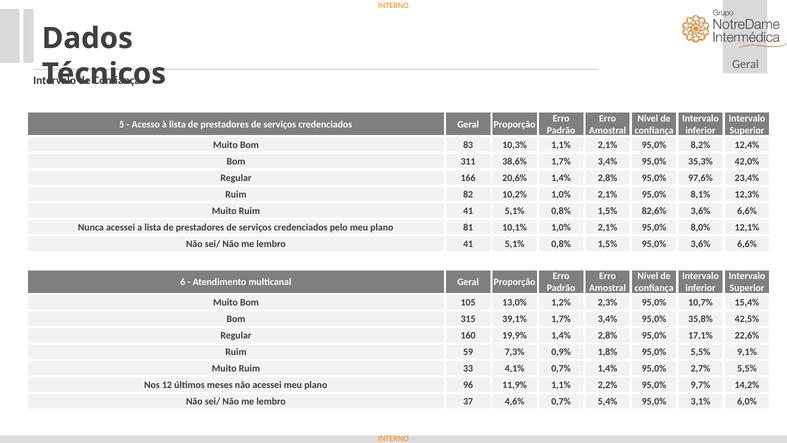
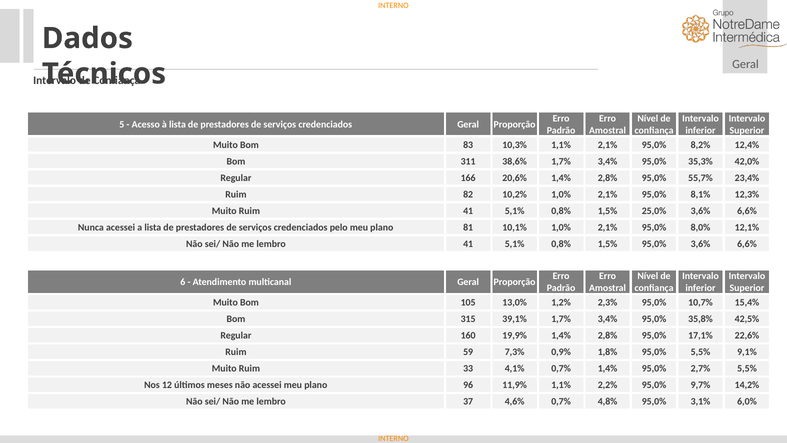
97,6%: 97,6% -> 55,7%
82,6%: 82,6% -> 25,0%
5,4%: 5,4% -> 4,8%
